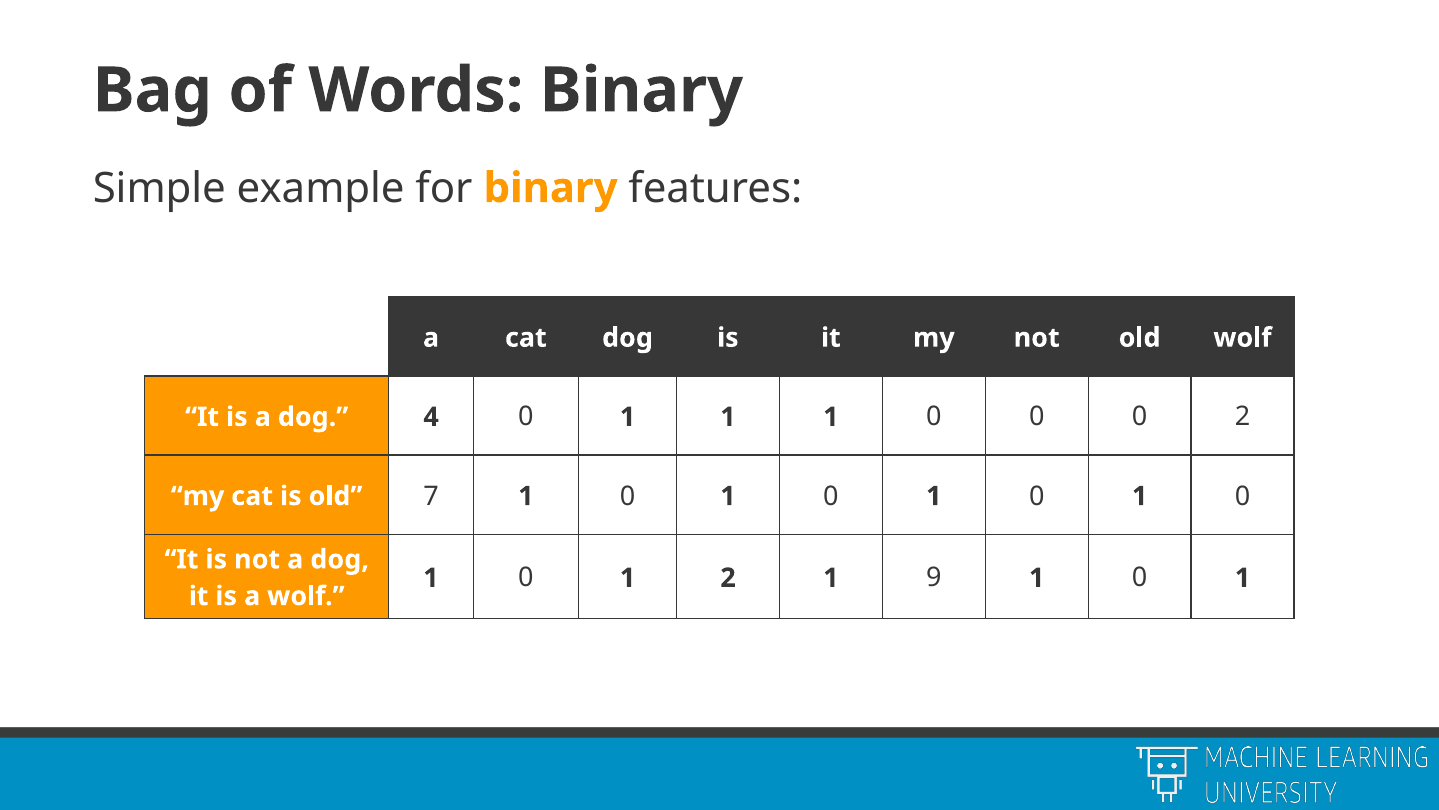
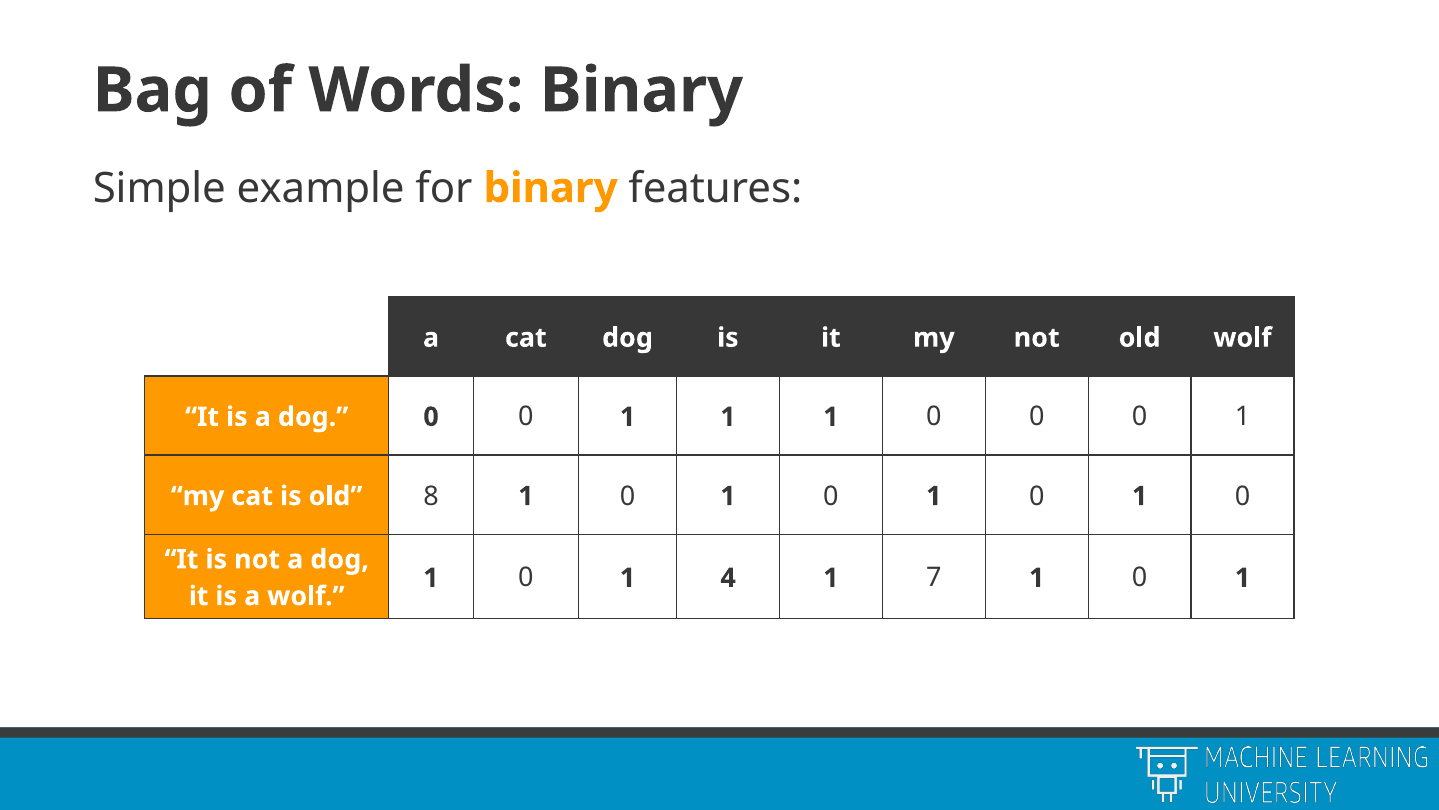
dog 4: 4 -> 0
0 0 0 2: 2 -> 1
7: 7 -> 8
1 2: 2 -> 4
9: 9 -> 7
